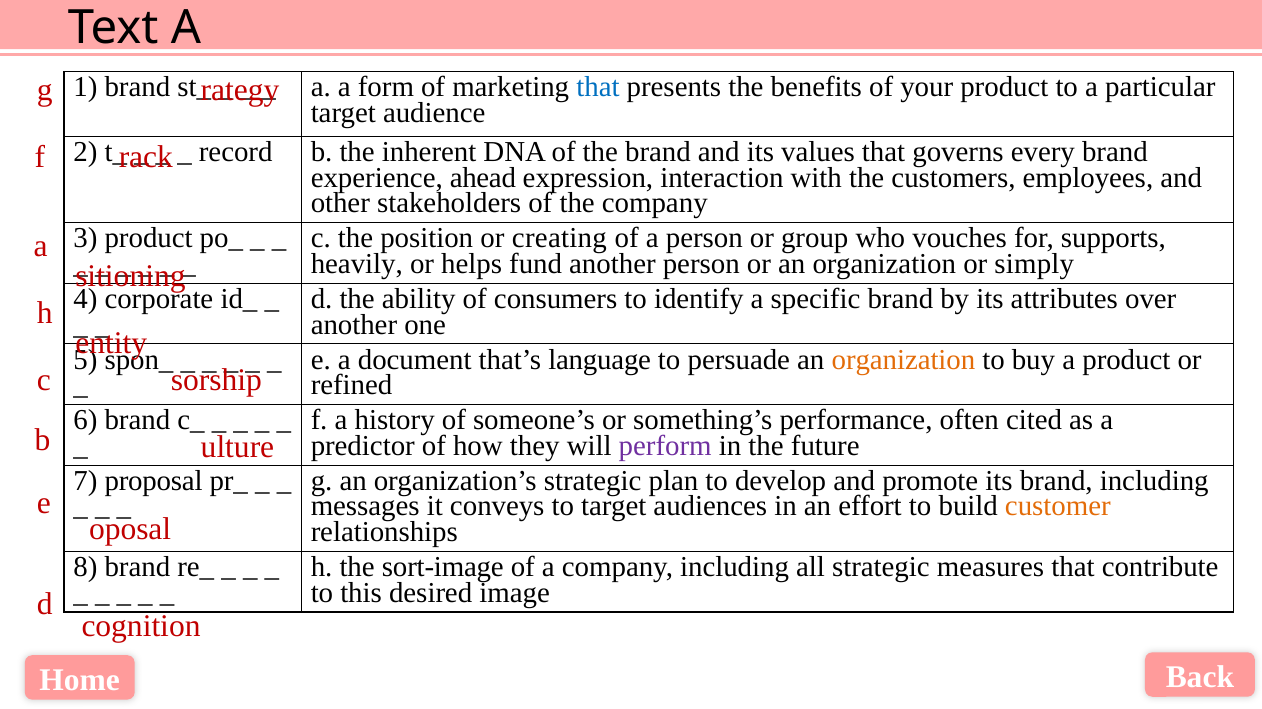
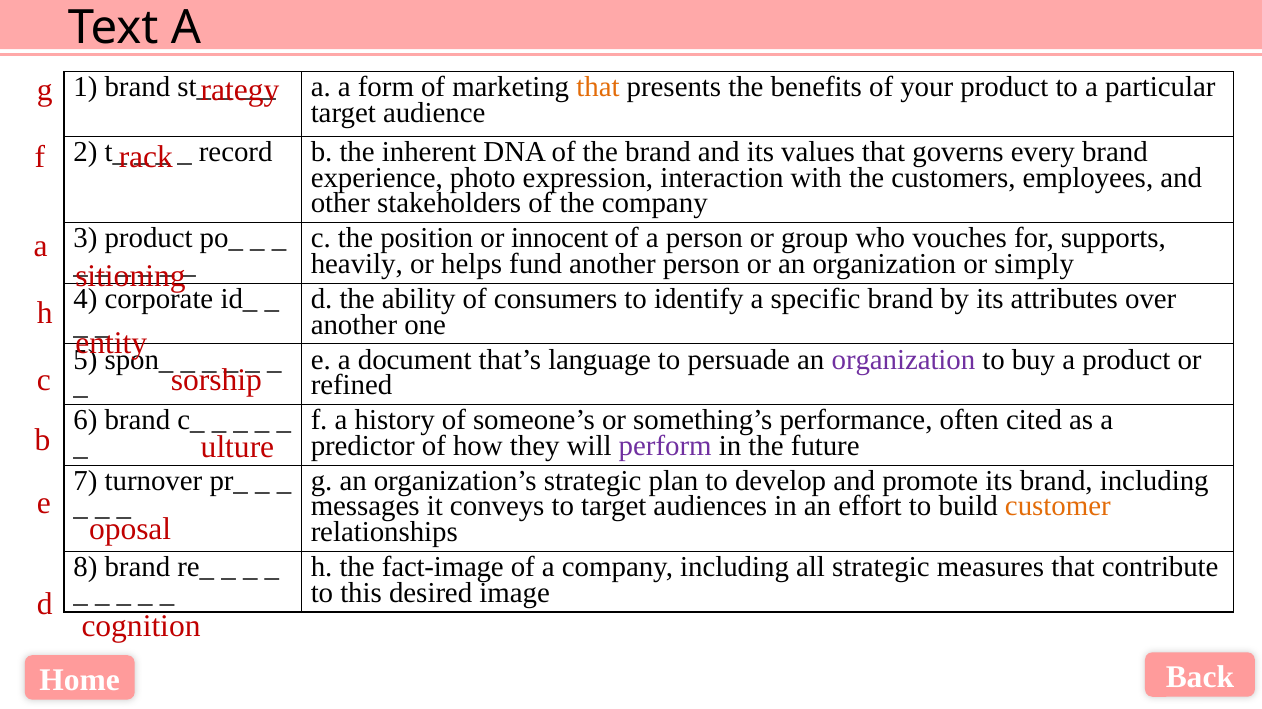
that at (598, 87) colour: blue -> orange
ahead: ahead -> photo
creating: creating -> innocent
organization at (903, 360) colour: orange -> purple
proposal: proposal -> turnover
sort-image: sort-image -> fact-image
